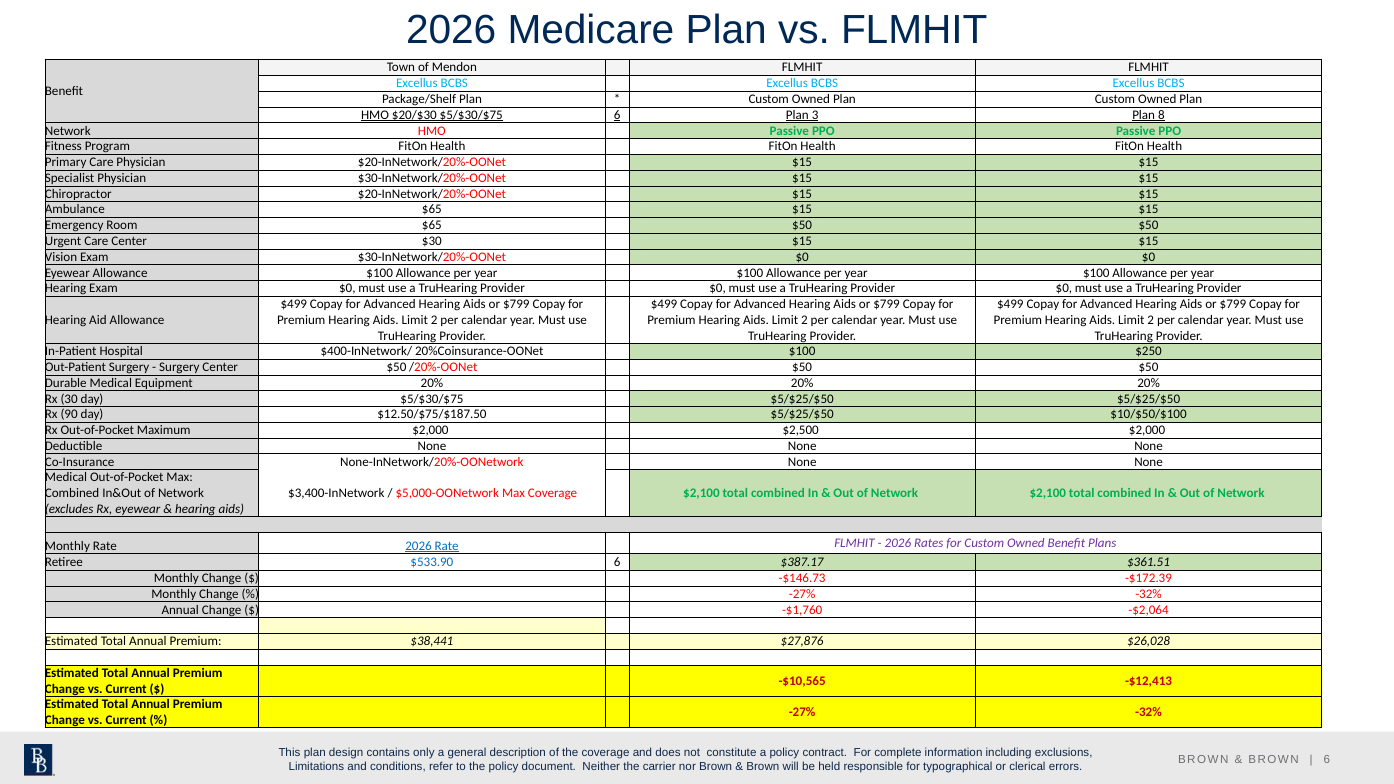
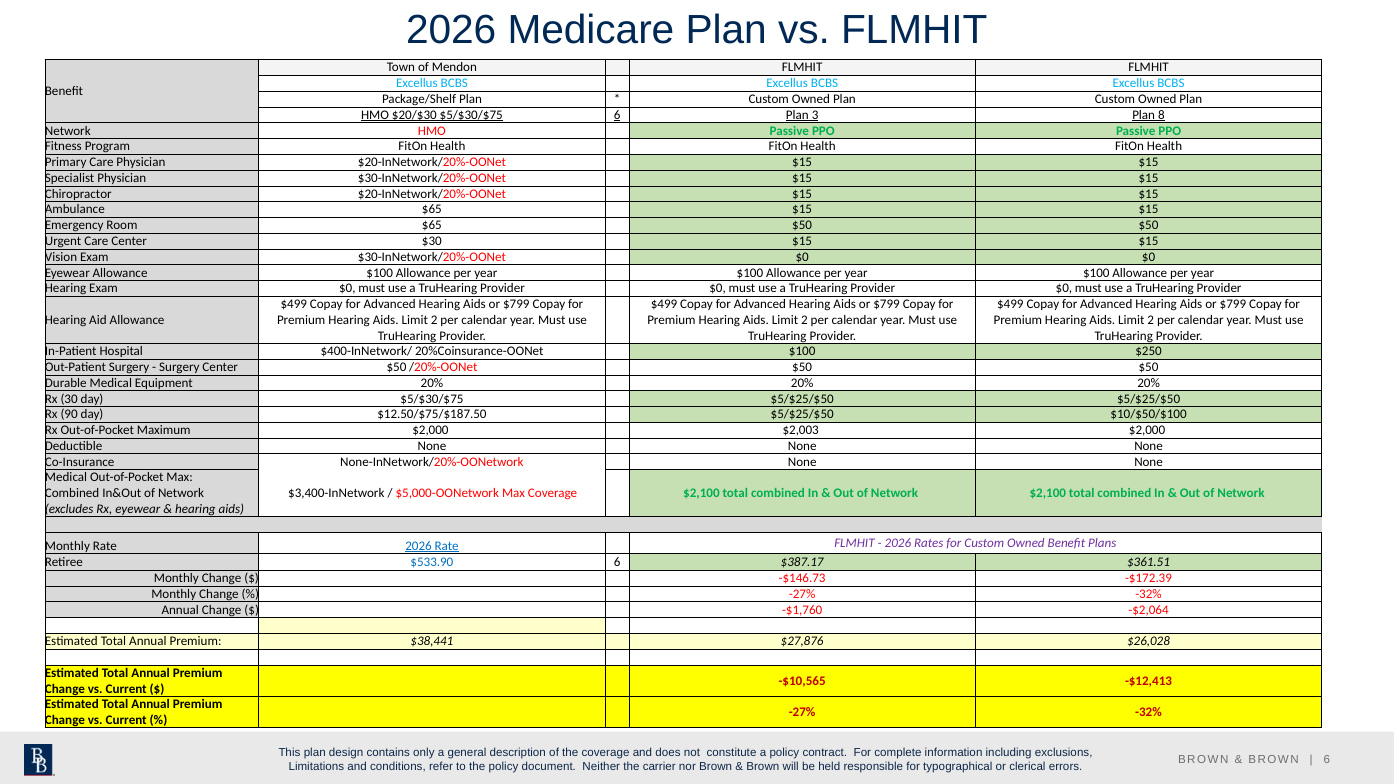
$2,500: $2,500 -> $2,003
